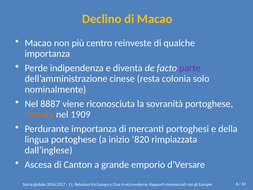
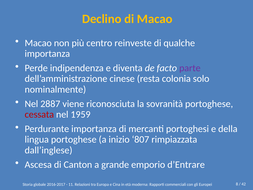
8887: 8887 -> 2887
cessata colour: orange -> red
1909: 1909 -> 1959
820: 820 -> 807
d’Versare: d’Versare -> d’Entrare
